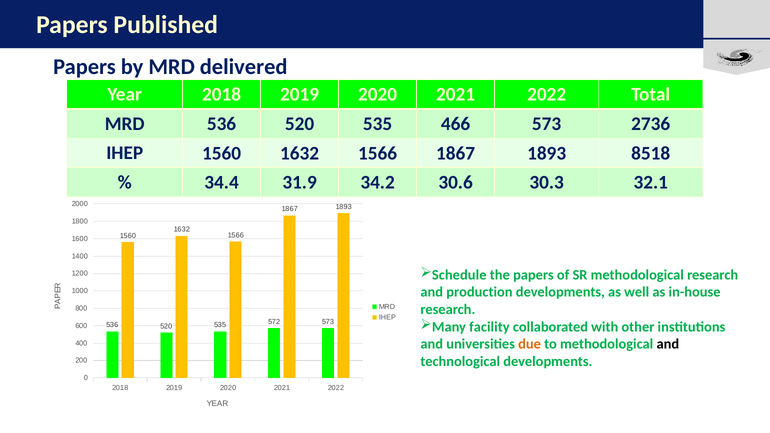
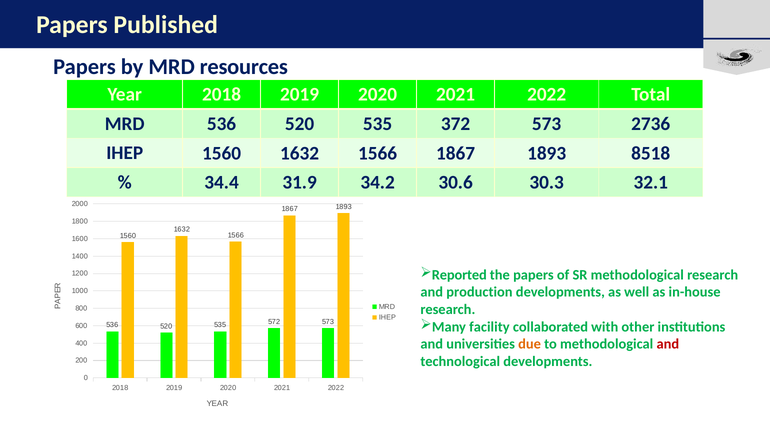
delivered: delivered -> resources
466: 466 -> 372
Schedule: Schedule -> Reported
and at (668, 344) colour: black -> red
